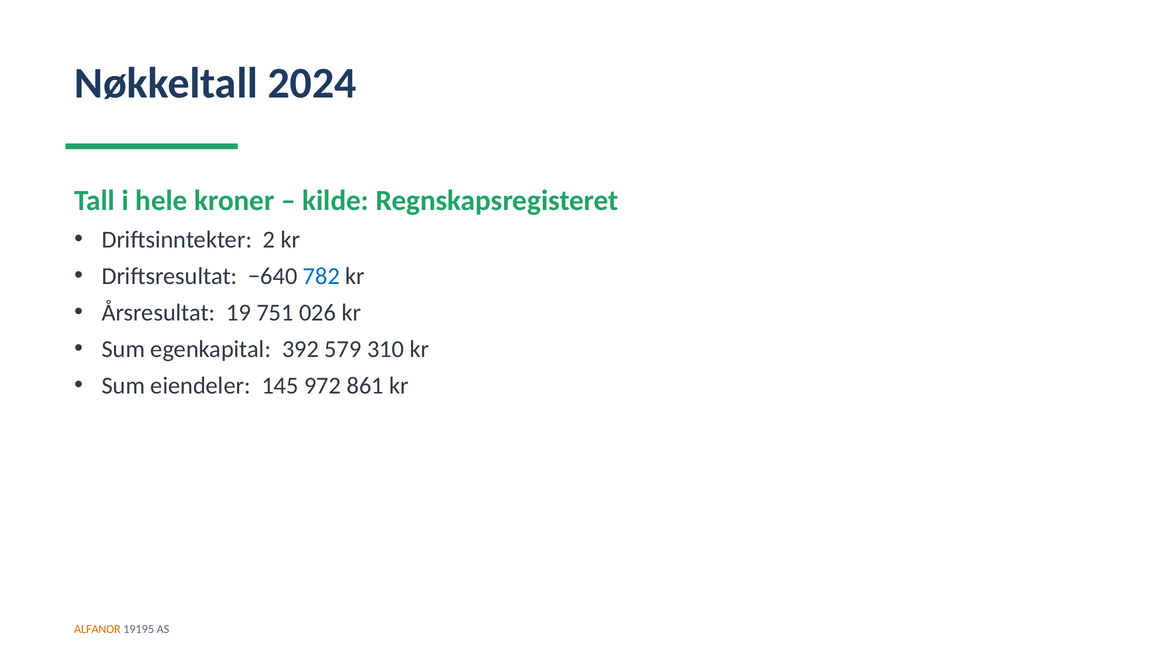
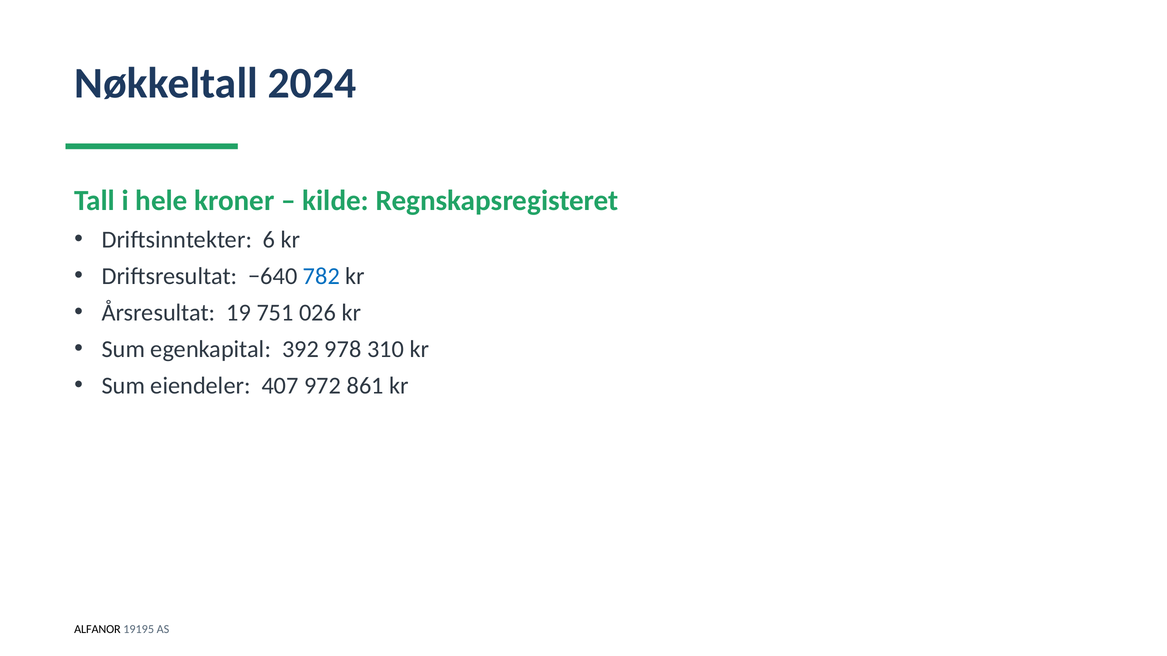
2: 2 -> 6
579: 579 -> 978
145: 145 -> 407
ALFANOR colour: orange -> black
